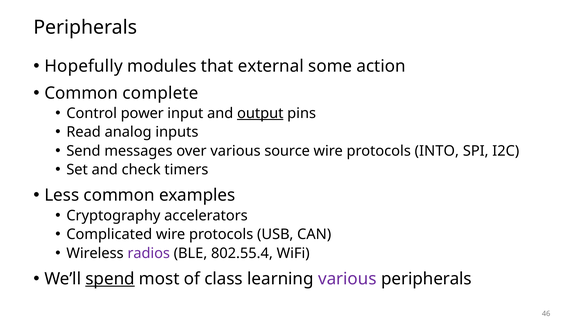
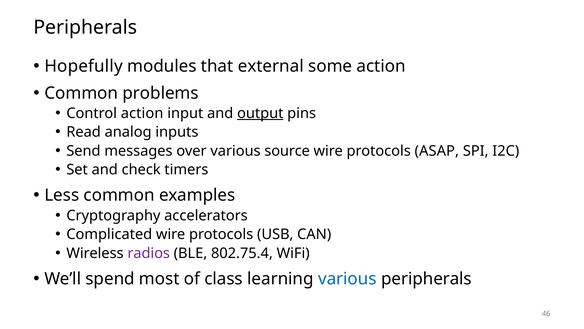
complete: complete -> problems
Control power: power -> action
INTO: INTO -> ASAP
802.55.4: 802.55.4 -> 802.75.4
spend underline: present -> none
various at (347, 278) colour: purple -> blue
